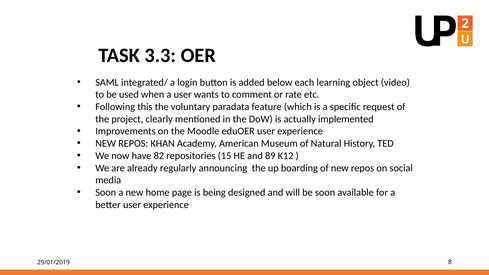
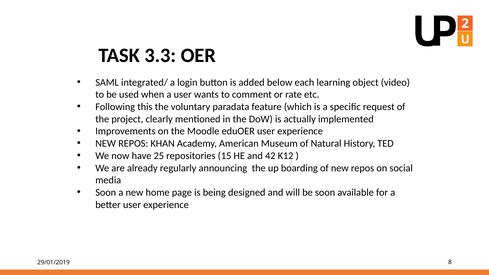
82: 82 -> 25
89: 89 -> 42
